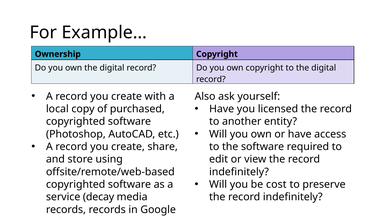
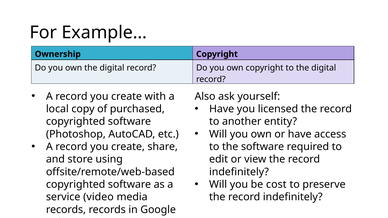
decay: decay -> video
